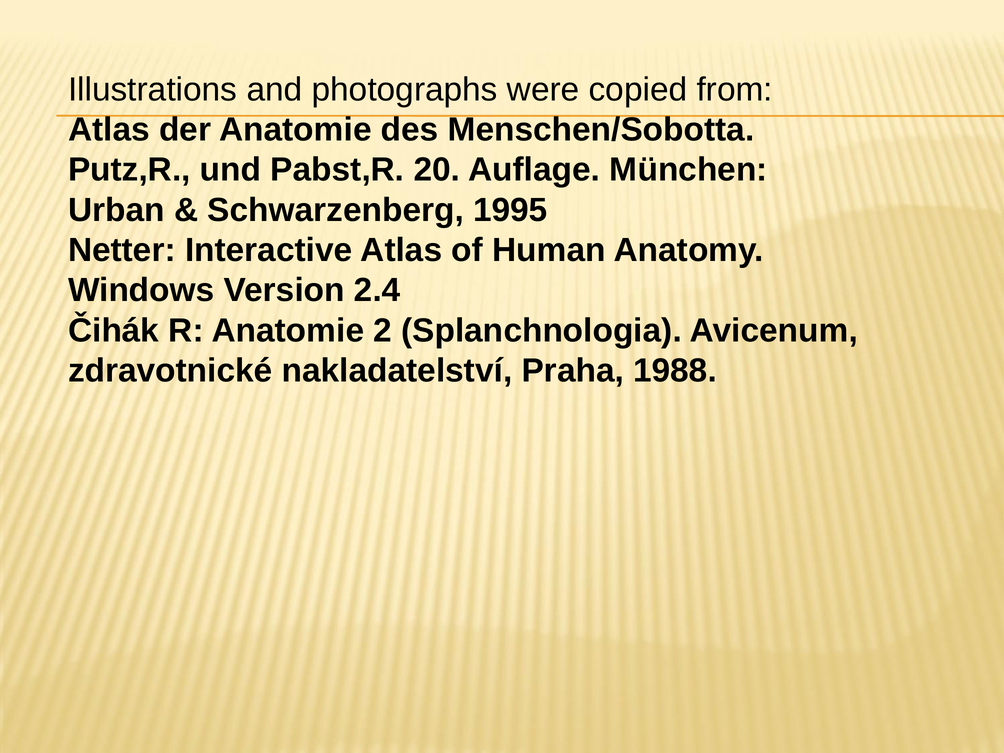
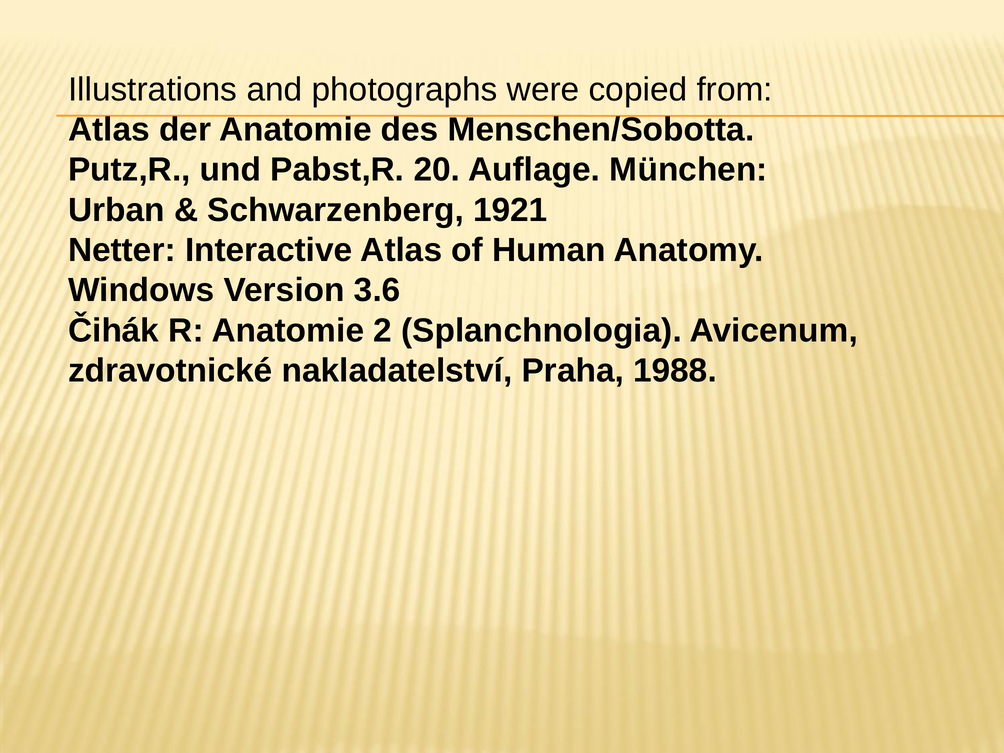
1995: 1995 -> 1921
2.4: 2.4 -> 3.6
